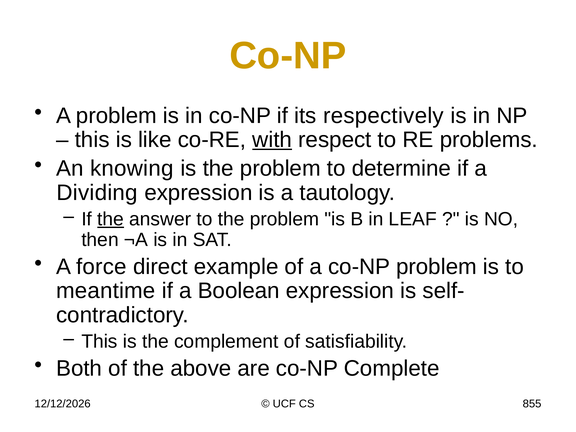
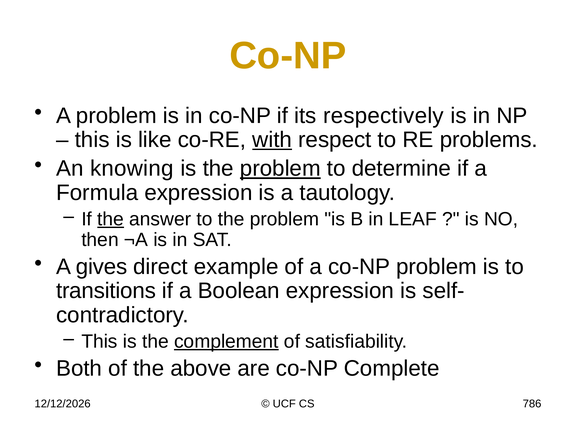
problem at (280, 169) underline: none -> present
Dividing: Dividing -> Formula
force: force -> gives
meantime: meantime -> transitions
complement underline: none -> present
855: 855 -> 786
